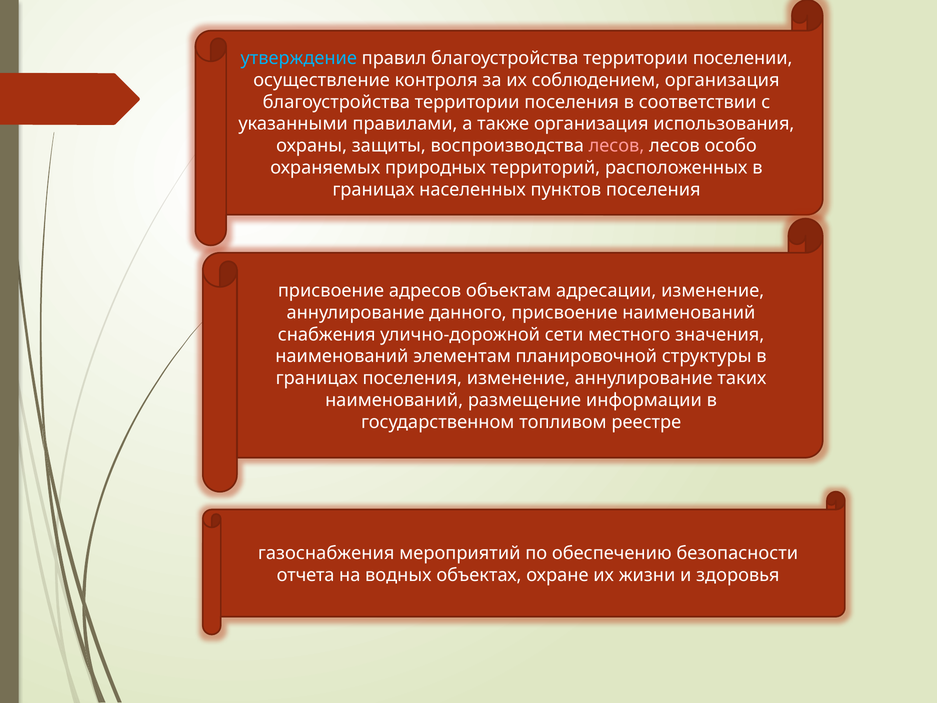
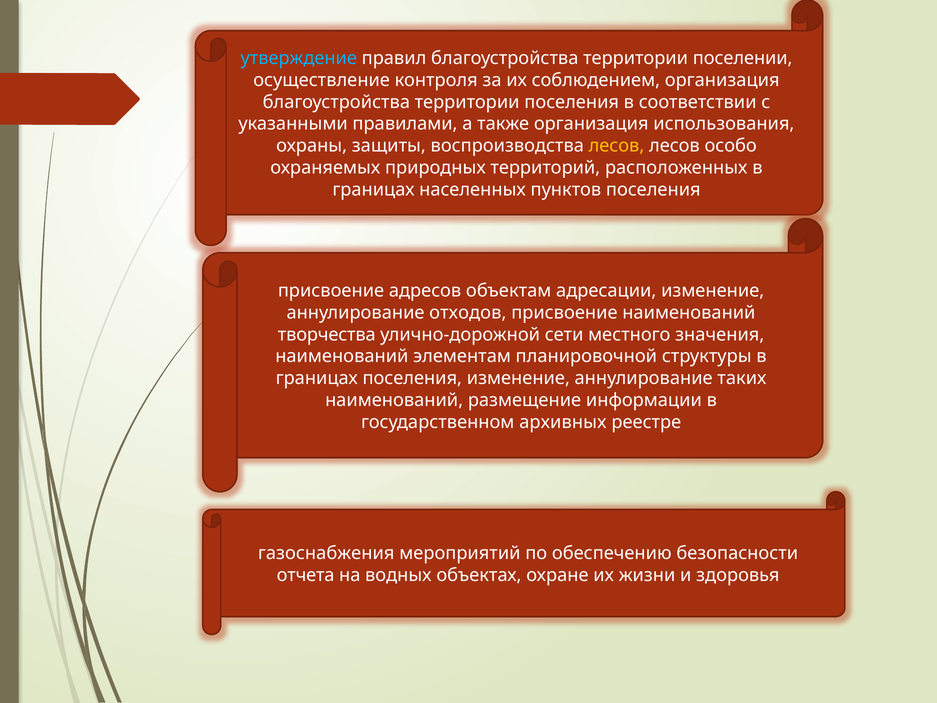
лесов at (616, 146) colour: pink -> yellow
данного: данного -> отходов
снабжения: снабжения -> творчества
топливом: топливом -> архивных
